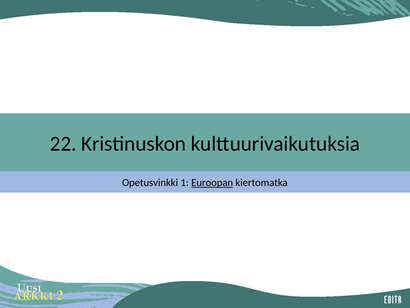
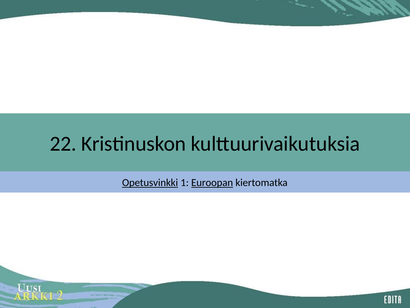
Opetusvinkki underline: none -> present
